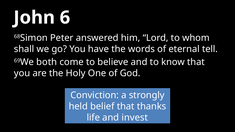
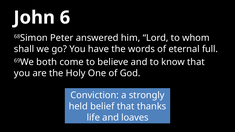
tell: tell -> full
invest: invest -> loaves
